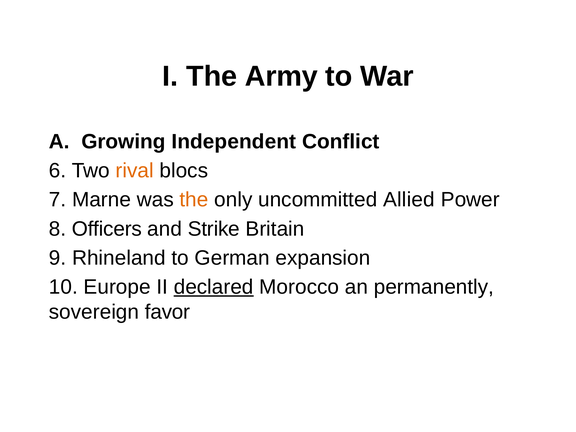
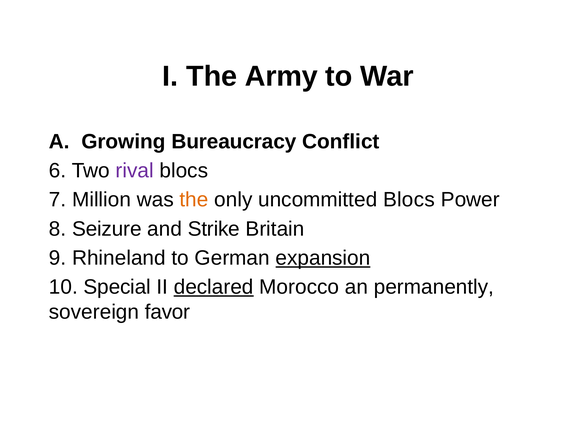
Independent: Independent -> Bureaucracy
rival colour: orange -> purple
Marne: Marne -> Million
uncommitted Allied: Allied -> Blocs
Officers: Officers -> Seizure
expansion underline: none -> present
Europe: Europe -> Special
